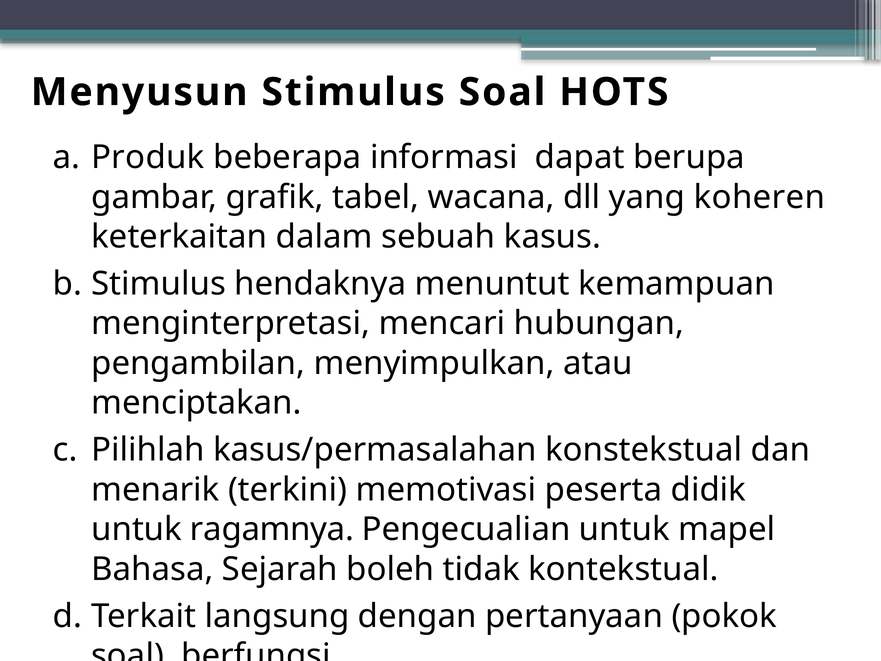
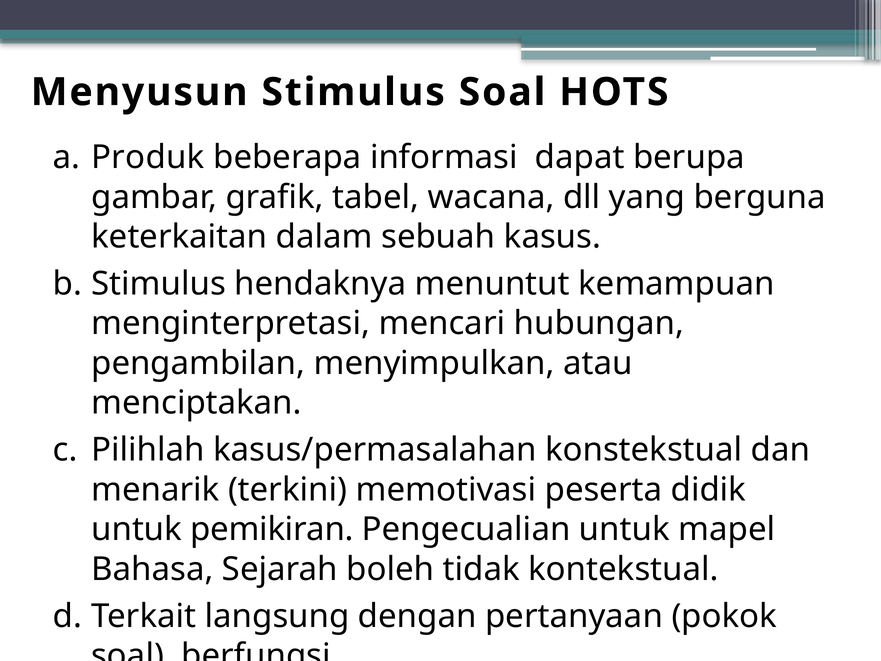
koheren: koheren -> berguna
ragamnya: ragamnya -> pemikiran
